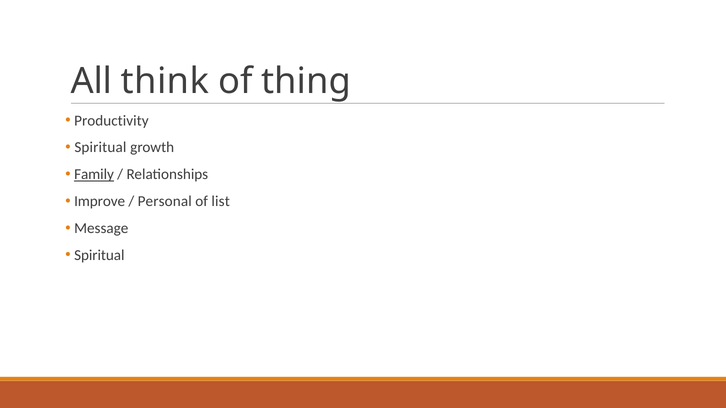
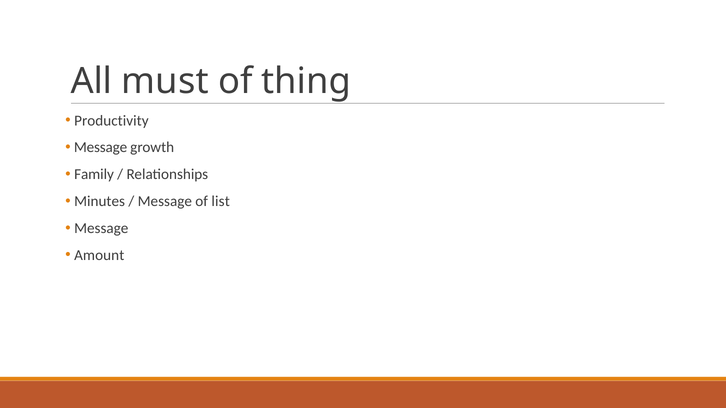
think: think -> must
Spiritual at (100, 148): Spiritual -> Message
Family underline: present -> none
Improve: Improve -> Minutes
Personal at (165, 201): Personal -> Message
Spiritual at (99, 255): Spiritual -> Amount
